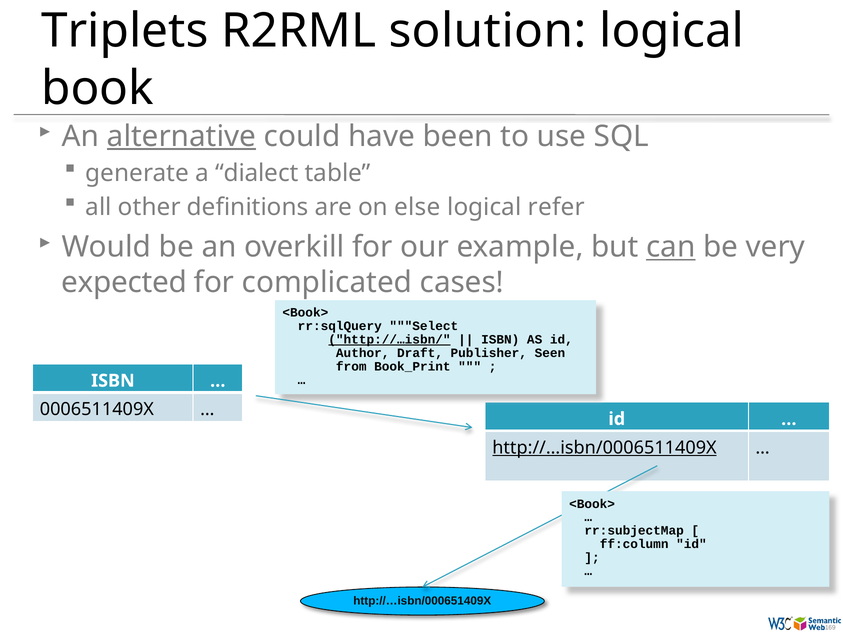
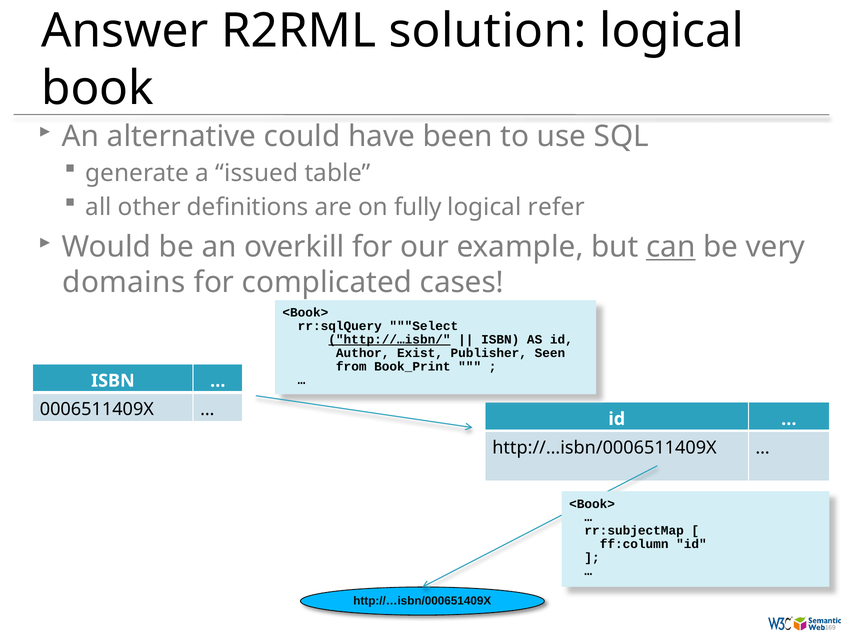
Triplets: Triplets -> Answer
alternative underline: present -> none
dialect: dialect -> issued
else: else -> fully
expected: expected -> domains
Draft: Draft -> Exist
http://…isbn/0006511409X underline: present -> none
